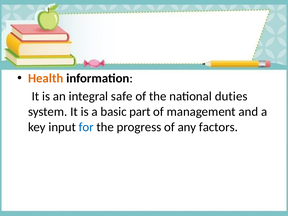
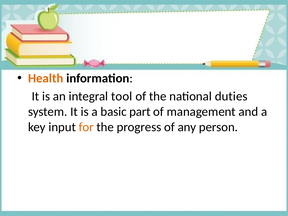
safe: safe -> tool
for colour: blue -> orange
factors: factors -> person
